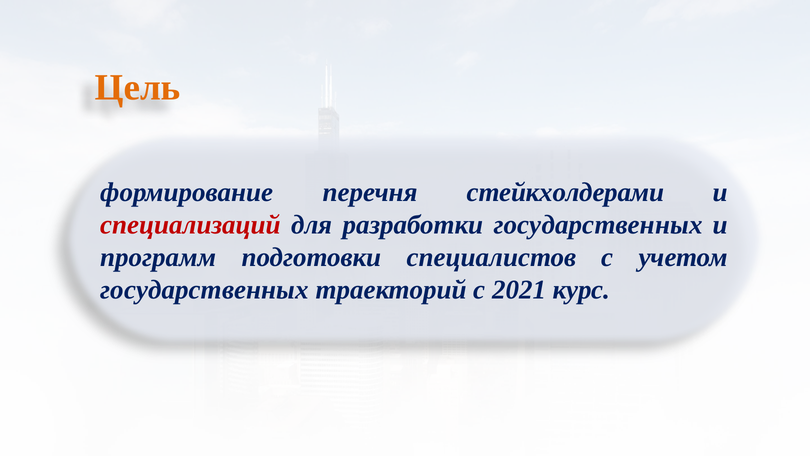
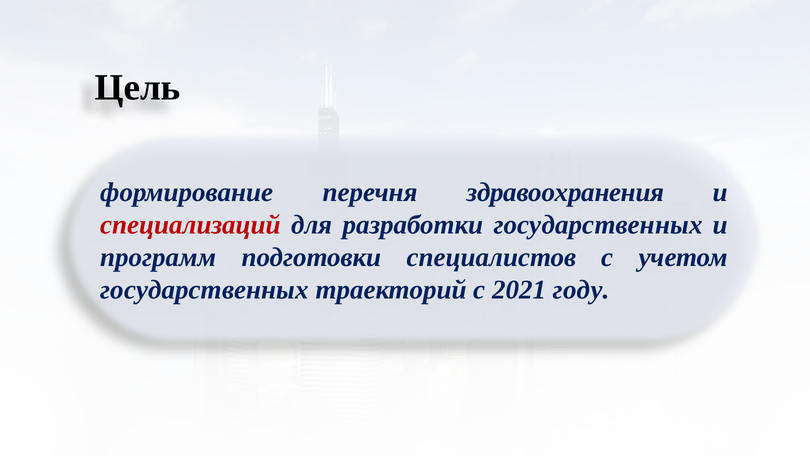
Цель colour: orange -> black
стейкхолдерами: стейкхолдерами -> здравоохранения
курс: курс -> году
